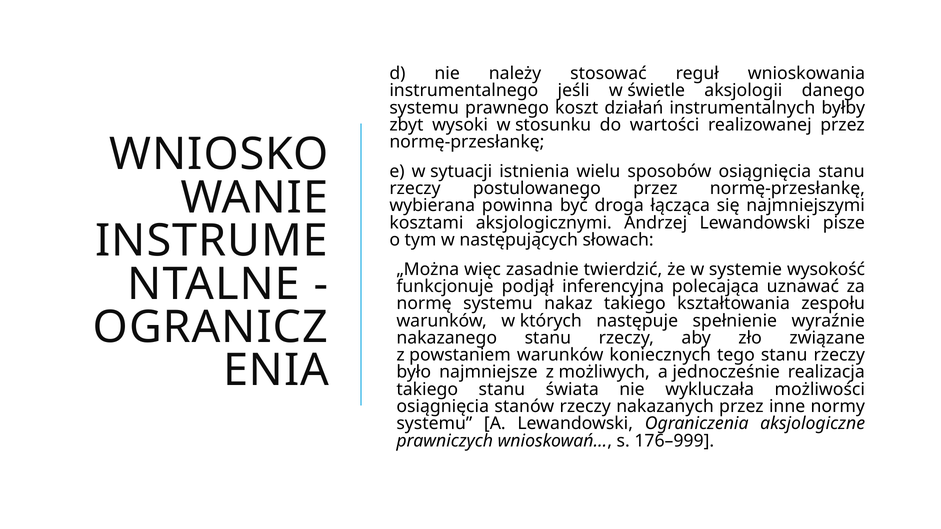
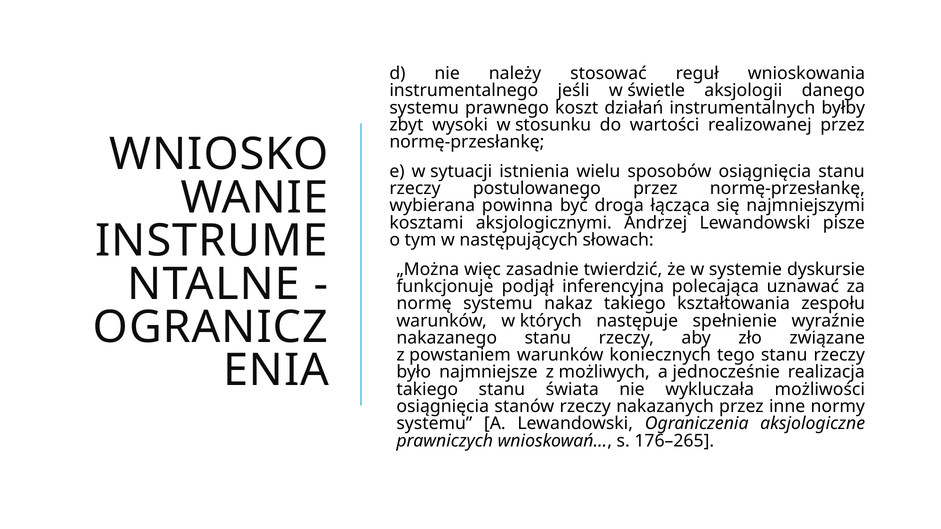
wysokość: wysokość -> dyskursie
176–999: 176–999 -> 176–265
